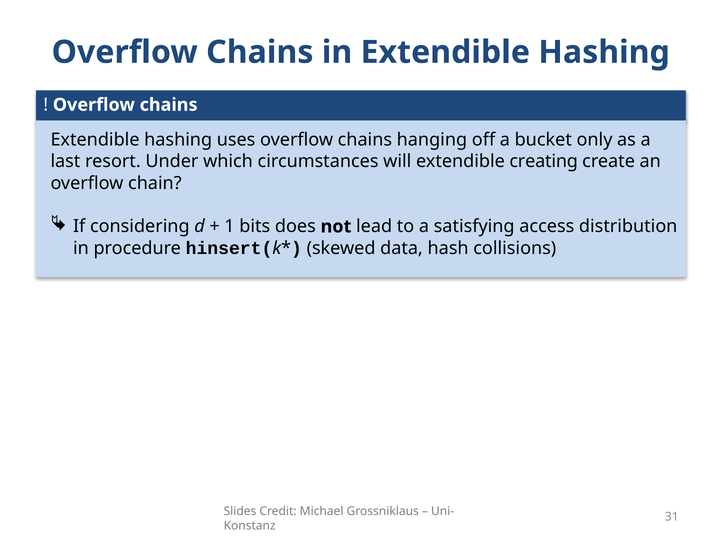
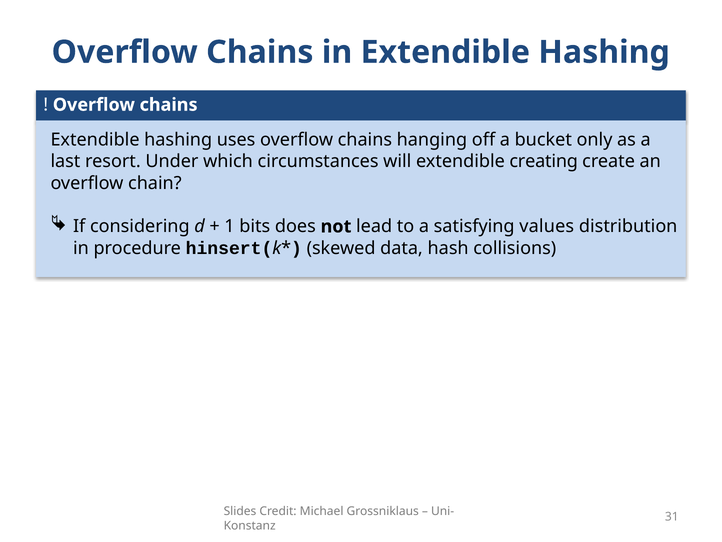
access: access -> values
